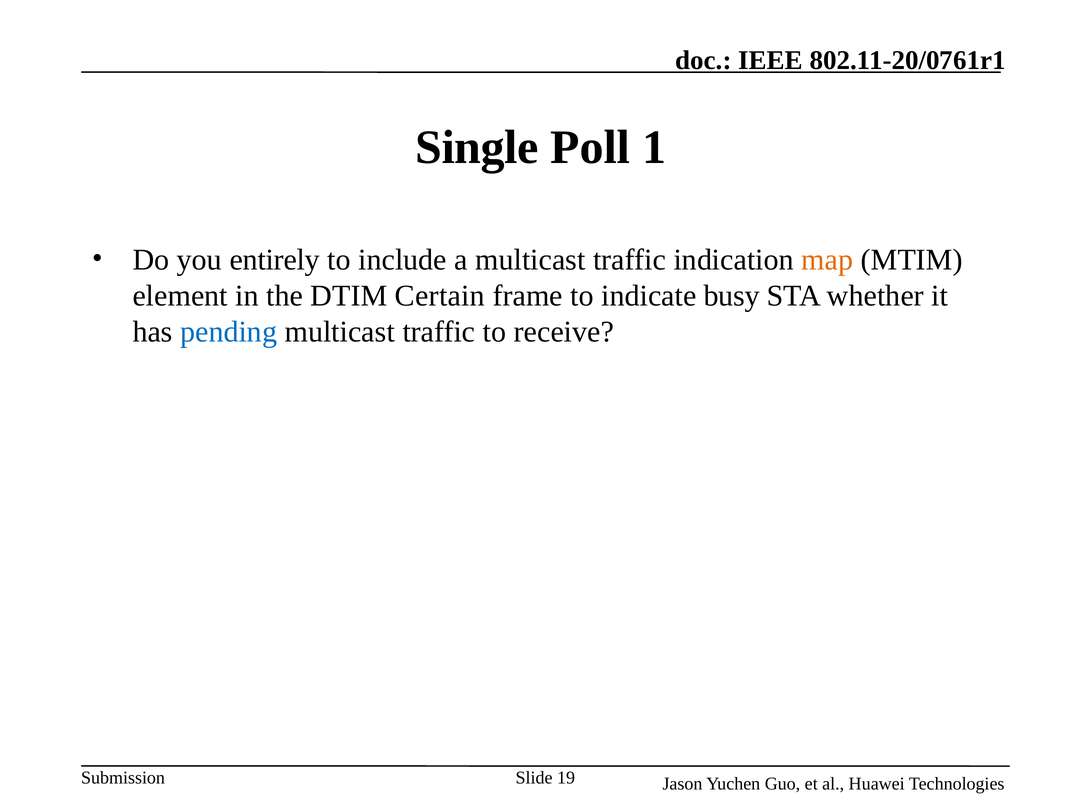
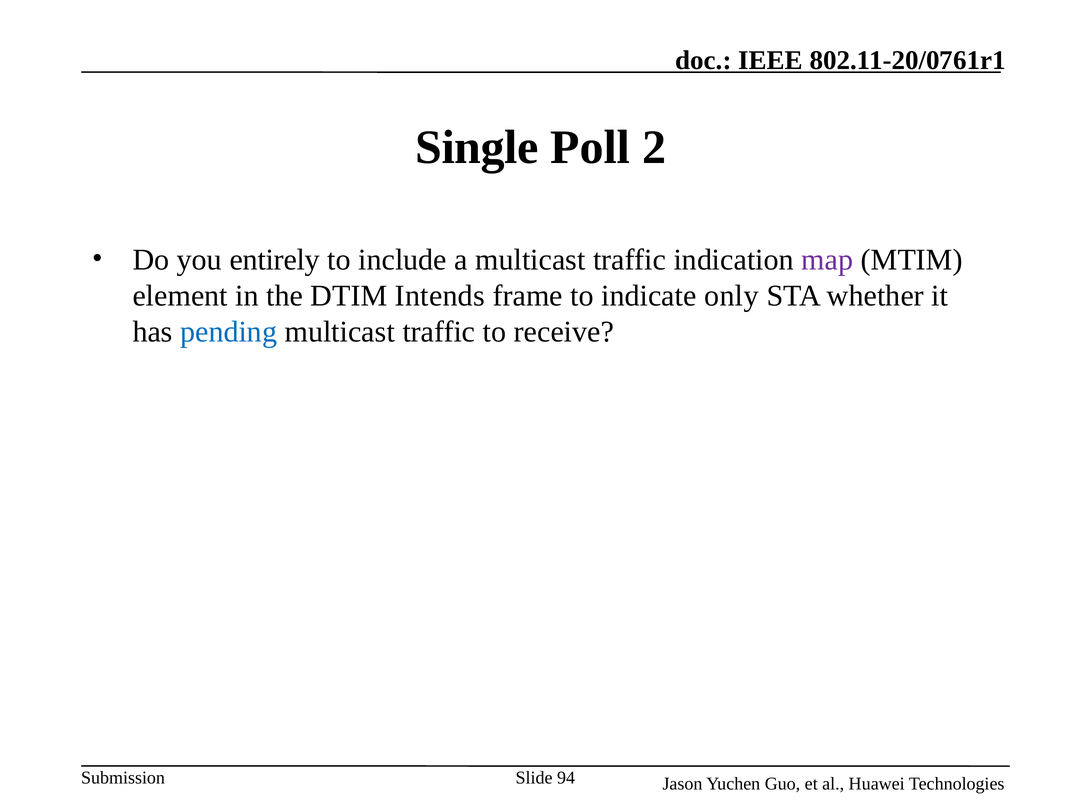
1: 1 -> 2
map colour: orange -> purple
Certain: Certain -> Intends
busy: busy -> only
19: 19 -> 94
